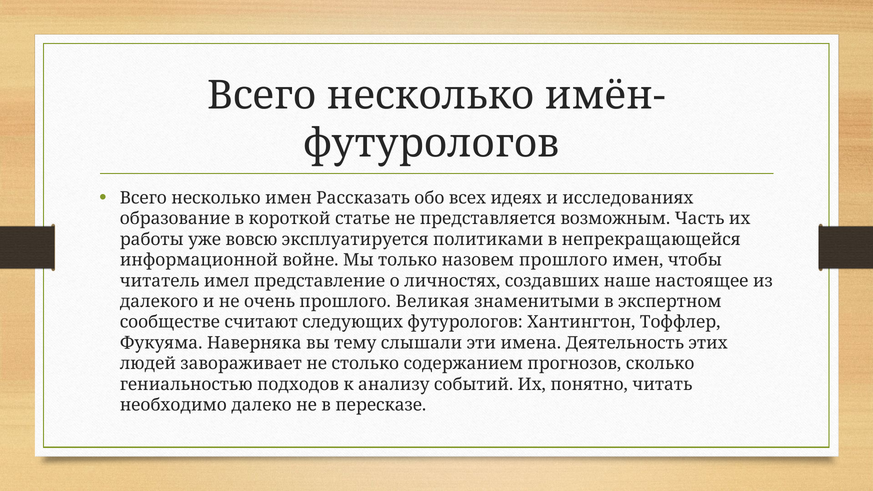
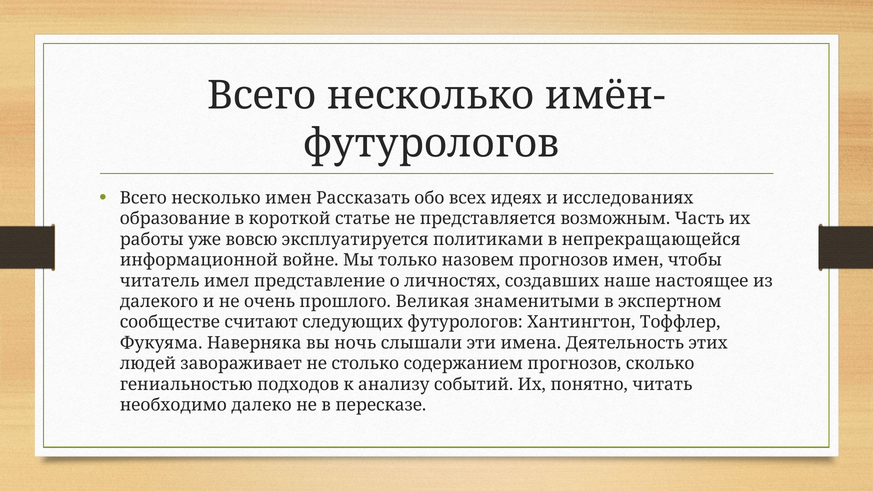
назовем прошлого: прошлого -> прогнозов
тему: тему -> ночь
